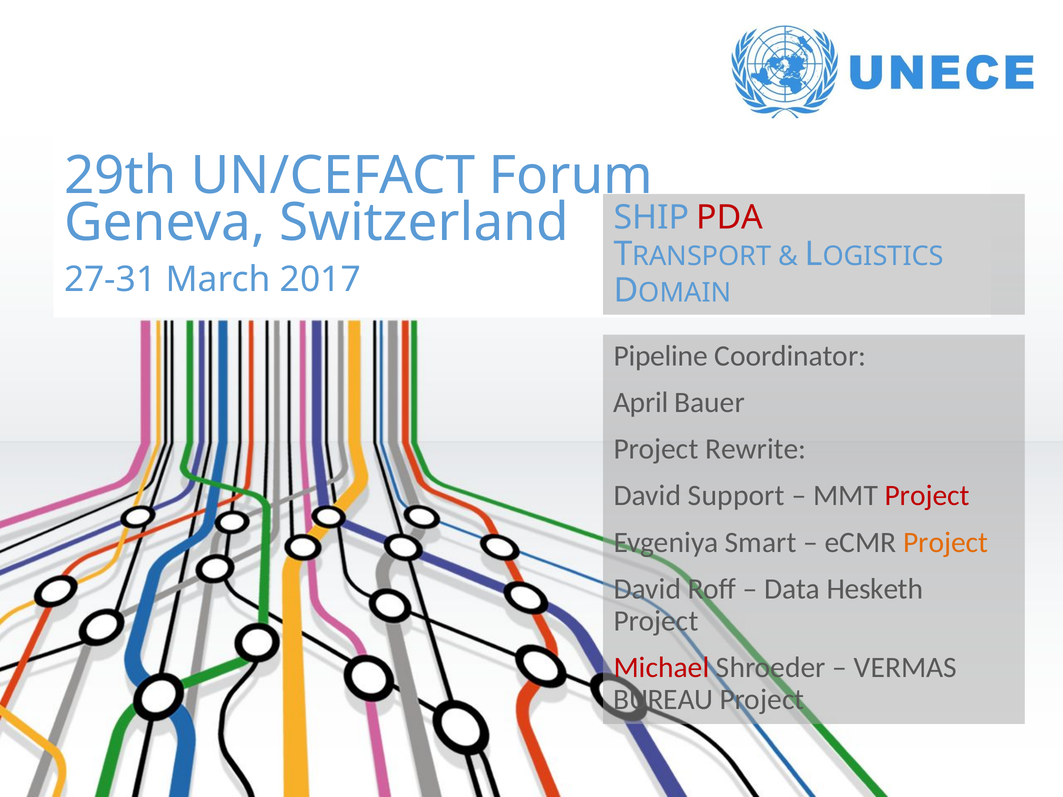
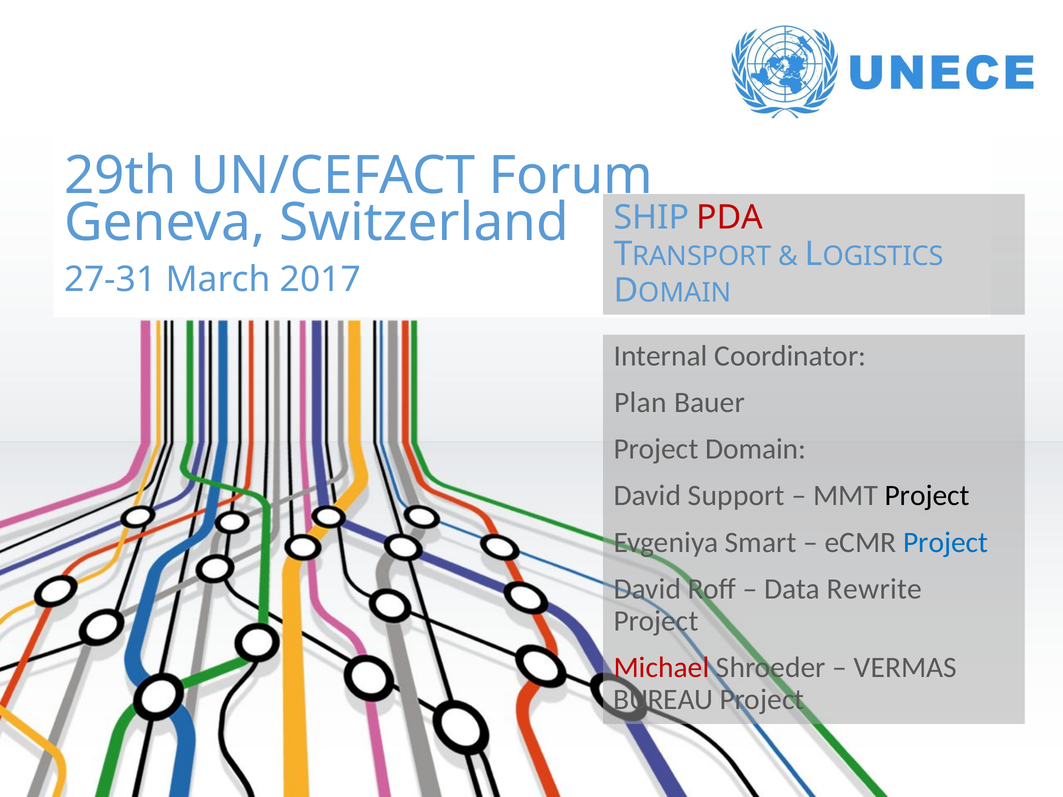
Pipeline: Pipeline -> Internal
April: April -> Plan
Rewrite: Rewrite -> Domain
Project at (927, 496) colour: red -> black
Project at (946, 543) colour: orange -> blue
Hesketh: Hesketh -> Rewrite
